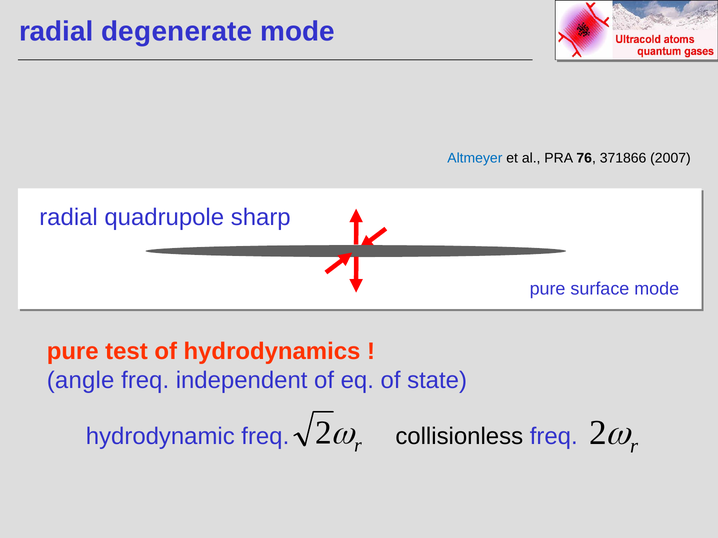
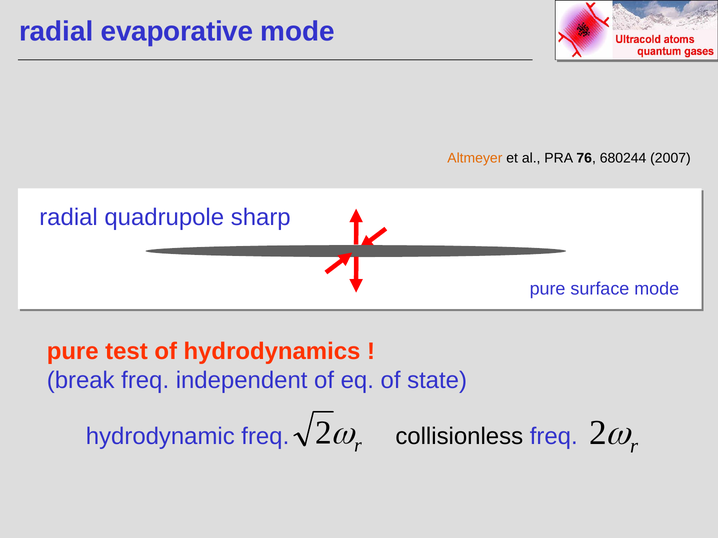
degenerate: degenerate -> evaporative
Altmeyer colour: blue -> orange
371866: 371866 -> 680244
angle: angle -> break
